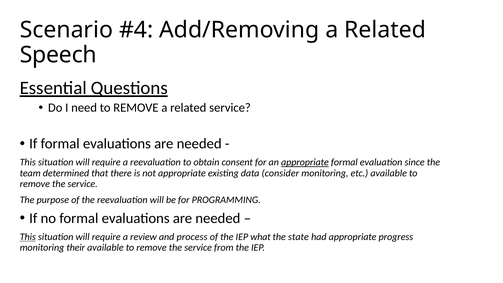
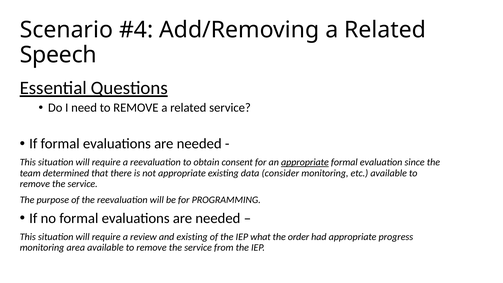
This at (28, 237) underline: present -> none
and process: process -> existing
state: state -> order
their: their -> area
